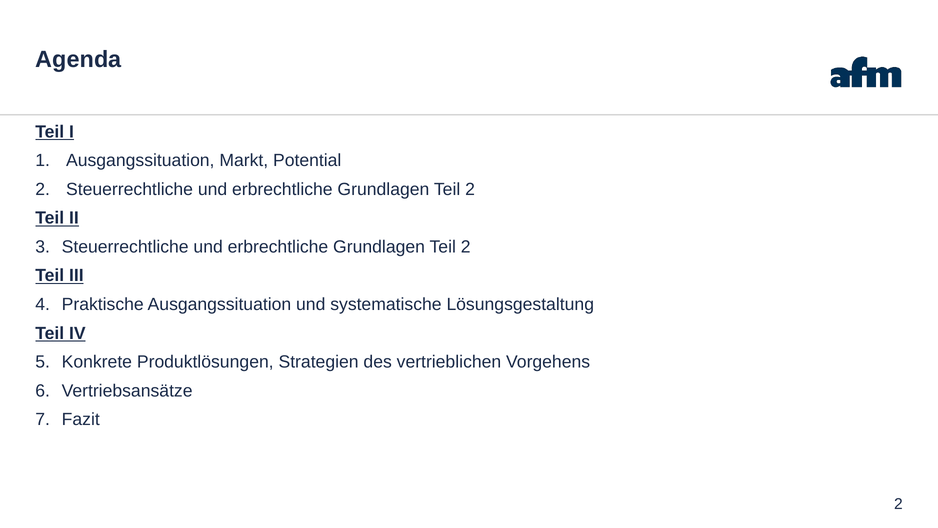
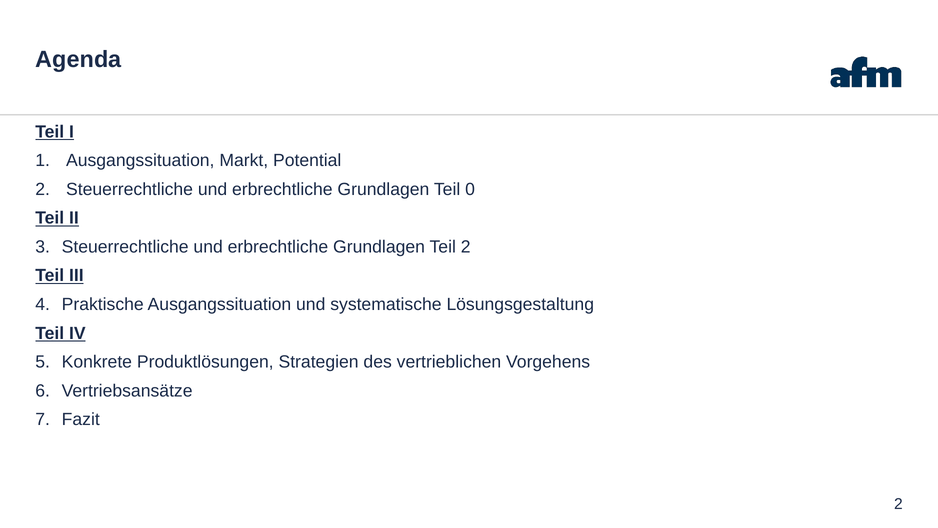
2 at (470, 189): 2 -> 0
